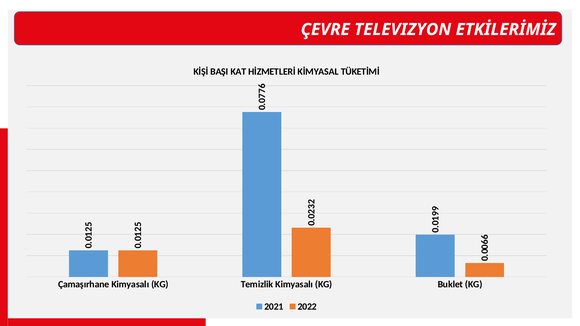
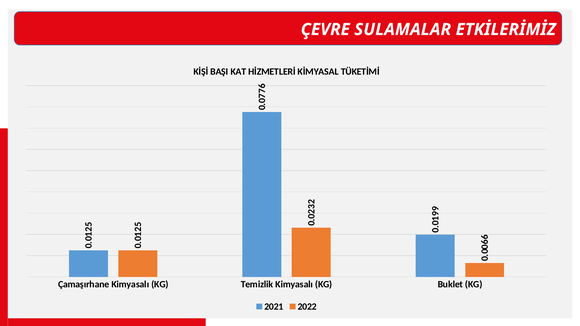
TELEVIZYON: TELEVIZYON -> SULAMALAR
